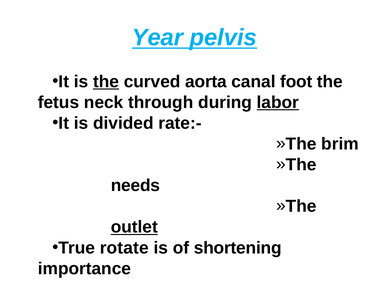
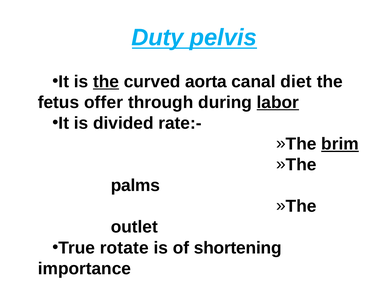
Year: Year -> Duty
foot: foot -> diet
neck: neck -> offer
brim underline: none -> present
needs: needs -> palms
outlet underline: present -> none
